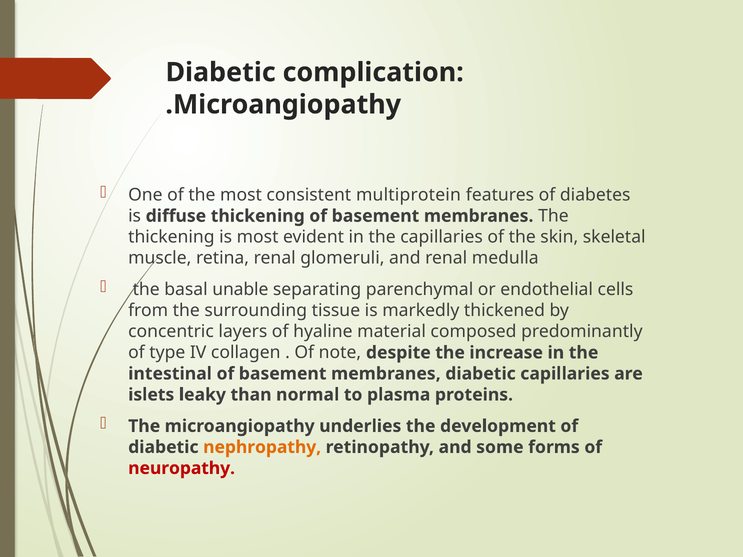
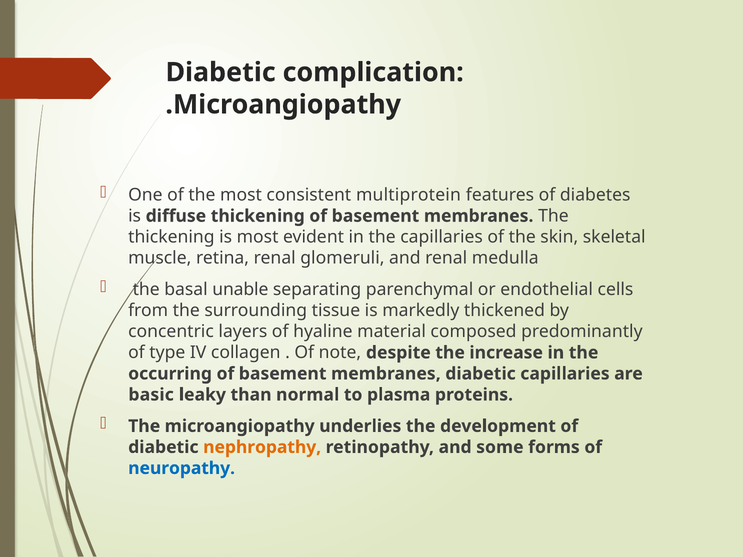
intestinal: intestinal -> occurring
islets: islets -> basic
neuropathy colour: red -> blue
